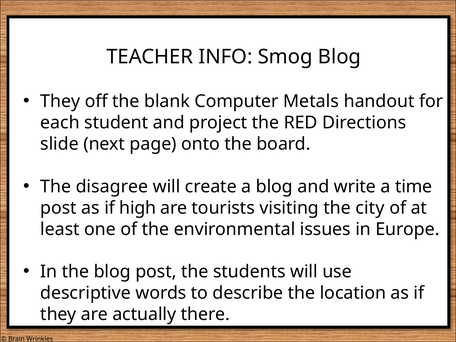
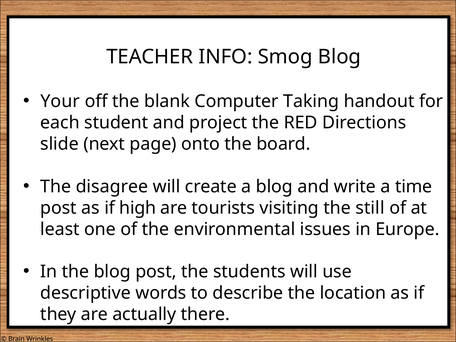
They at (60, 101): They -> Your
Metals: Metals -> Taking
city: city -> still
